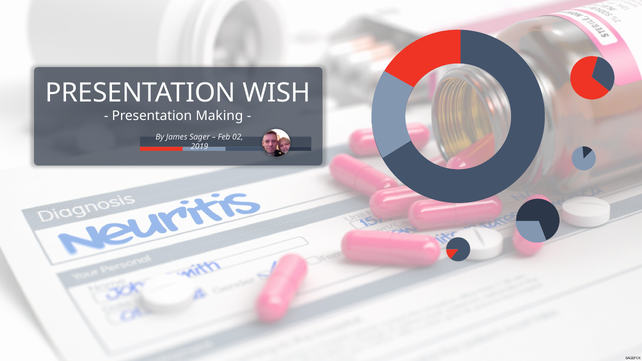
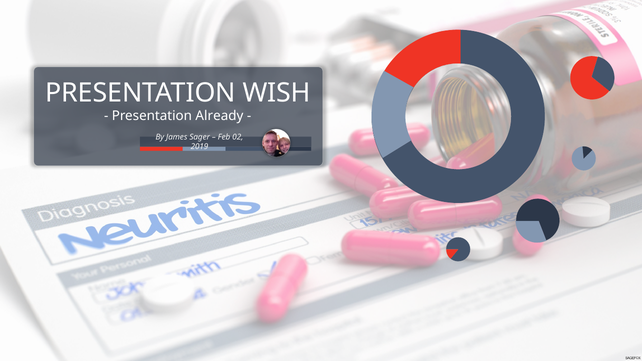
Making: Making -> Already
